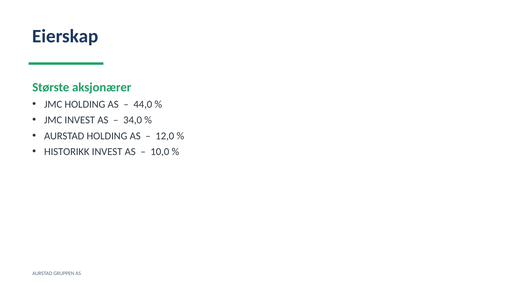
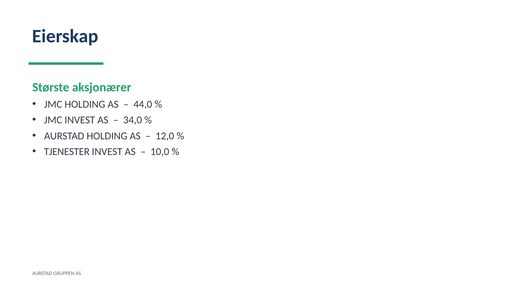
HISTORIKK: HISTORIKK -> TJENESTER
